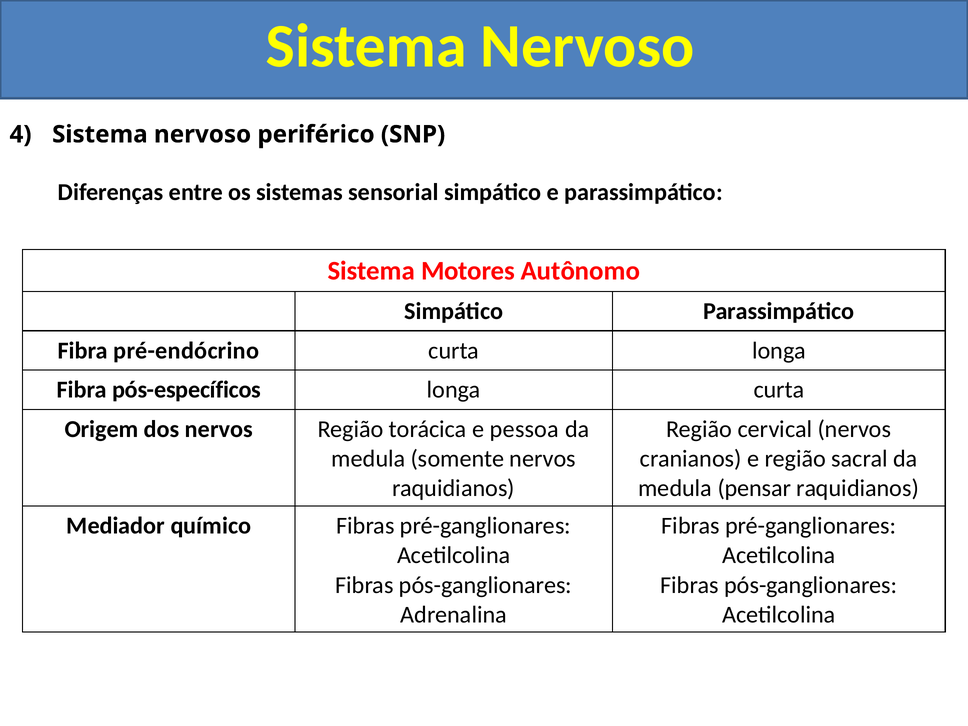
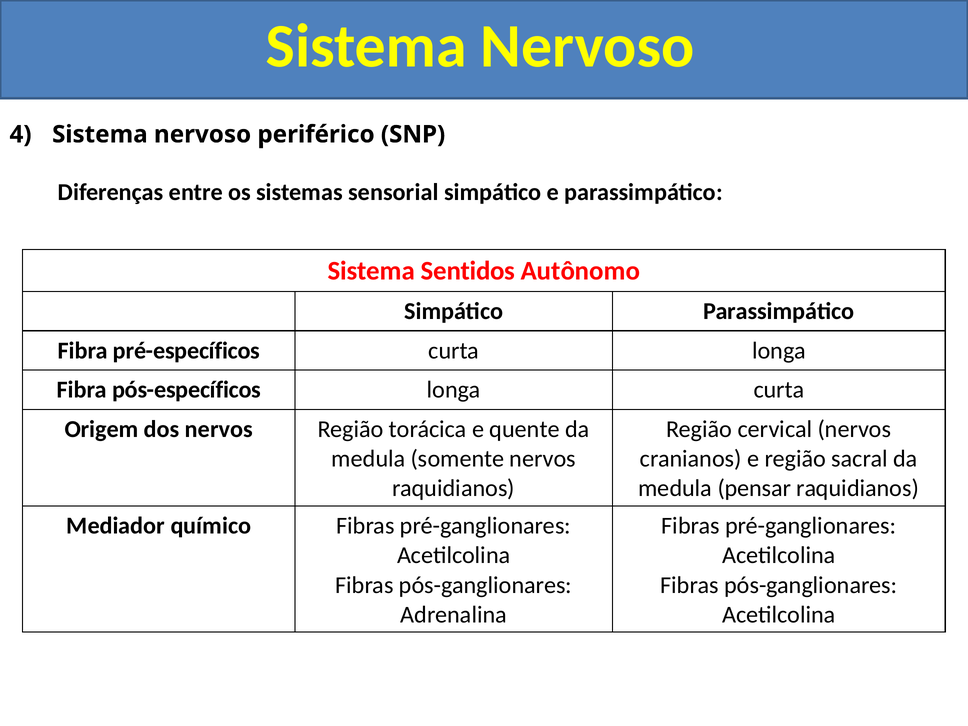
Motores: Motores -> Sentidos
pré-endócrino: pré-endócrino -> pré-específicos
pessoa: pessoa -> quente
